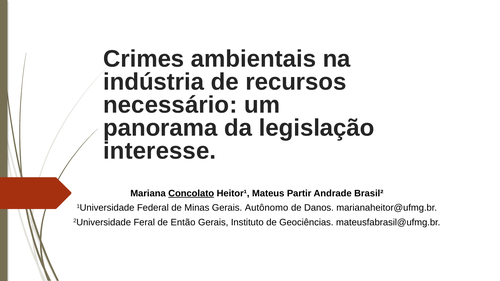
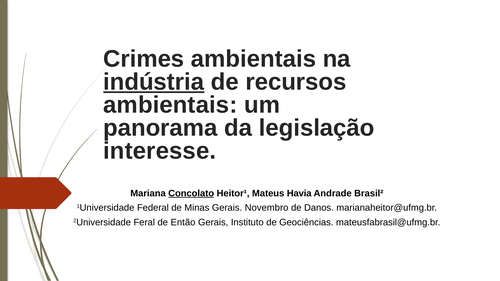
indústria underline: none -> present
necessário at (170, 105): necessário -> ambientais
Partir: Partir -> Havia
Autônomo: Autônomo -> Novembro
